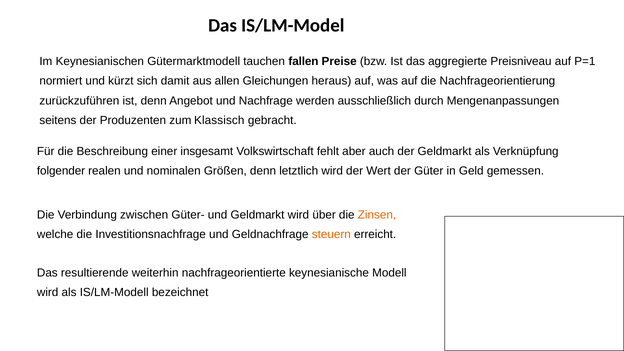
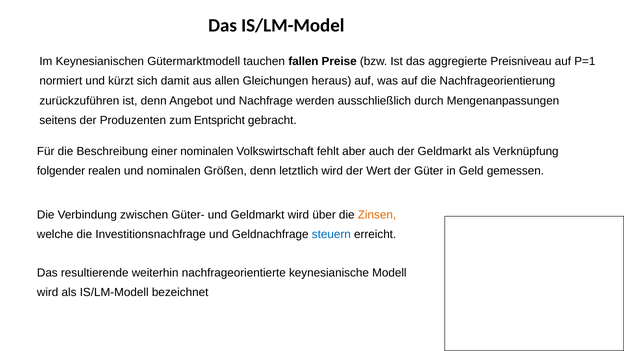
Klassisch: Klassisch -> Entspricht
einer insgesamt: insgesamt -> nominalen
steuern colour: orange -> blue
